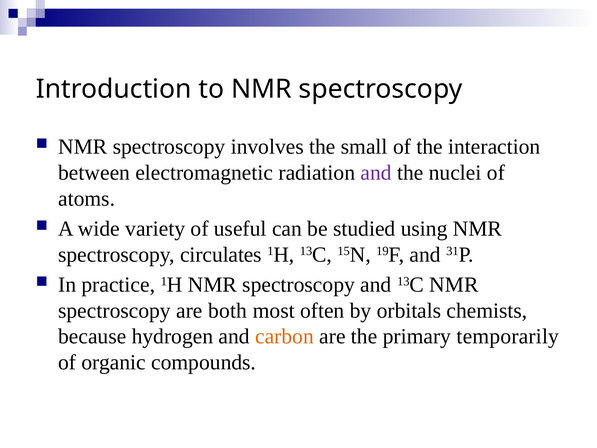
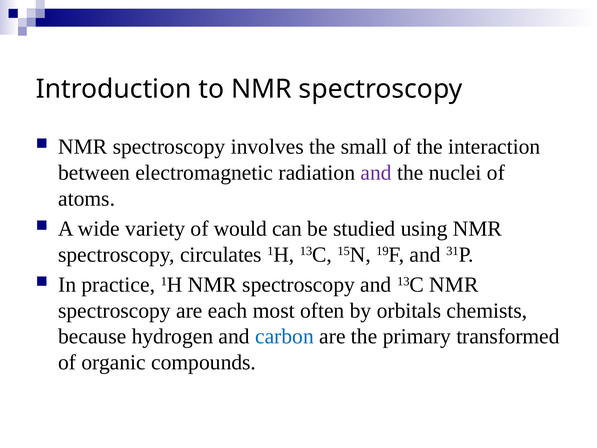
useful: useful -> would
both: both -> each
carbon colour: orange -> blue
temporarily: temporarily -> transformed
